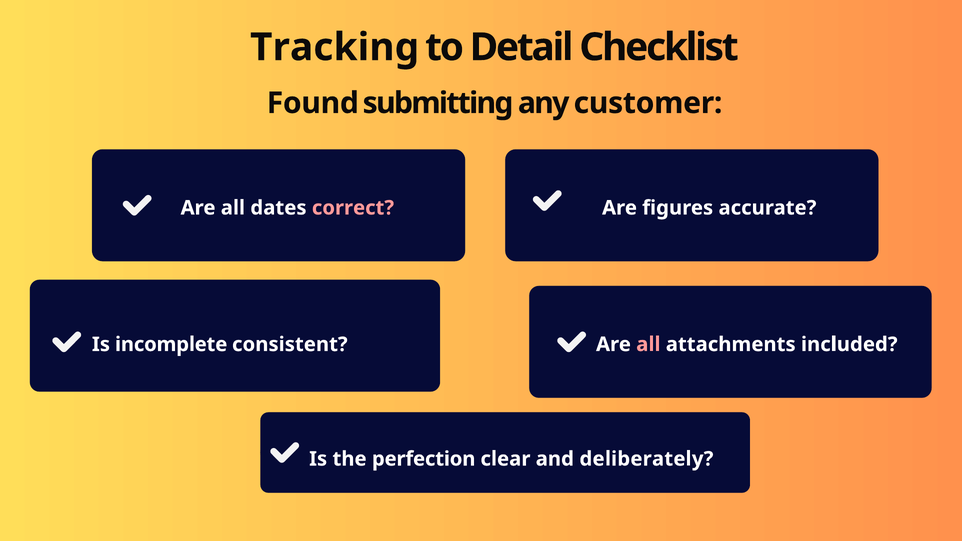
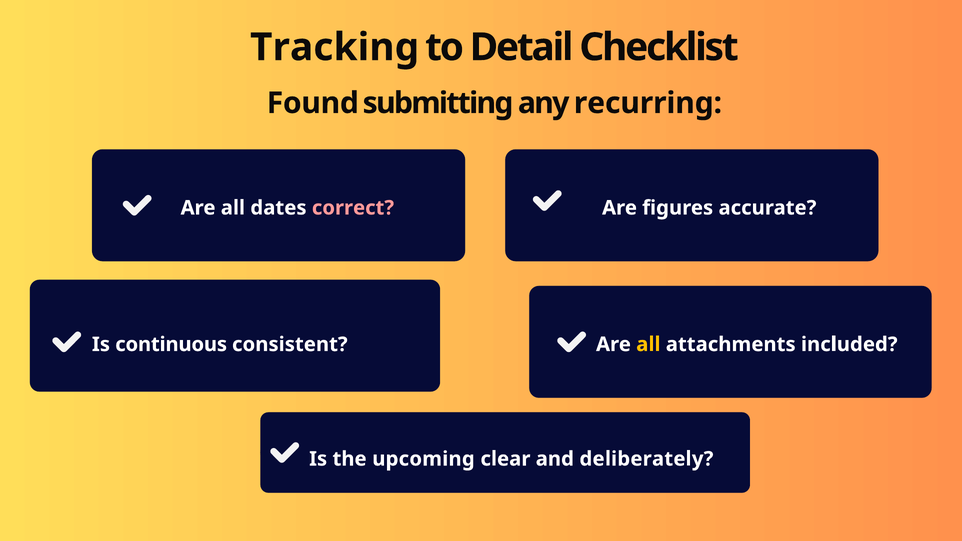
customer: customer -> recurring
incomplete: incomplete -> continuous
all at (648, 345) colour: pink -> yellow
perfection: perfection -> upcoming
